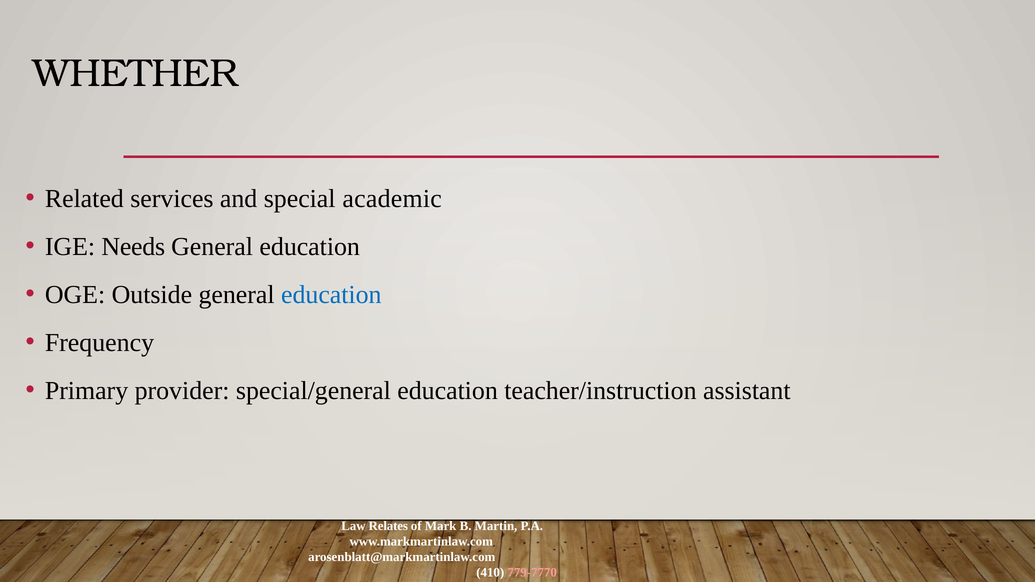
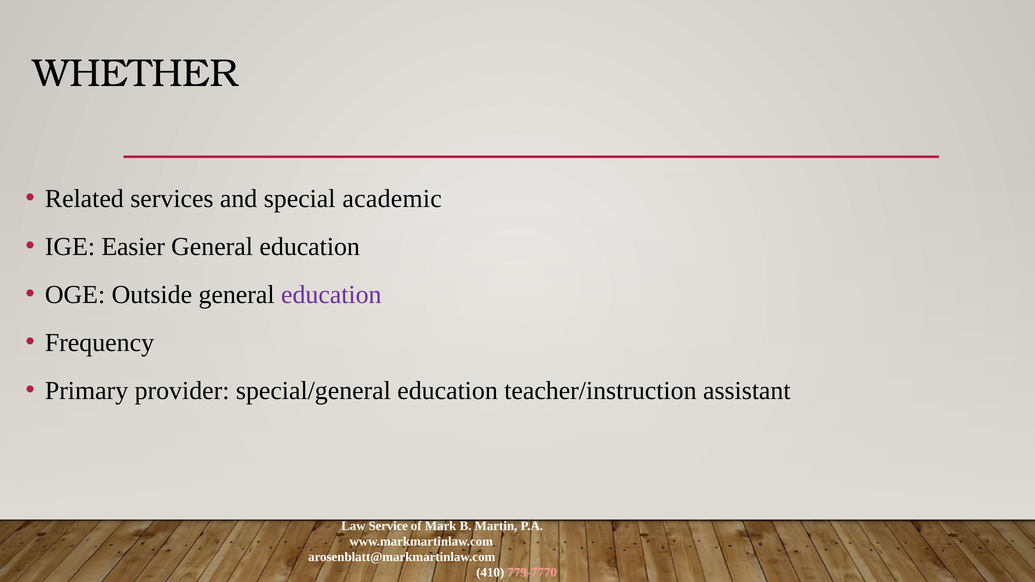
Needs: Needs -> Easier
education at (331, 295) colour: blue -> purple
Relates: Relates -> Service
